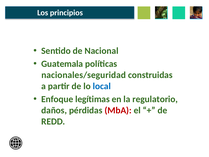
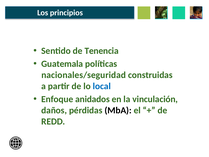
Nacional: Nacional -> Tenencia
legítimas: legítimas -> anidados
regulatorio: regulatorio -> vinculación
MbA colour: red -> black
